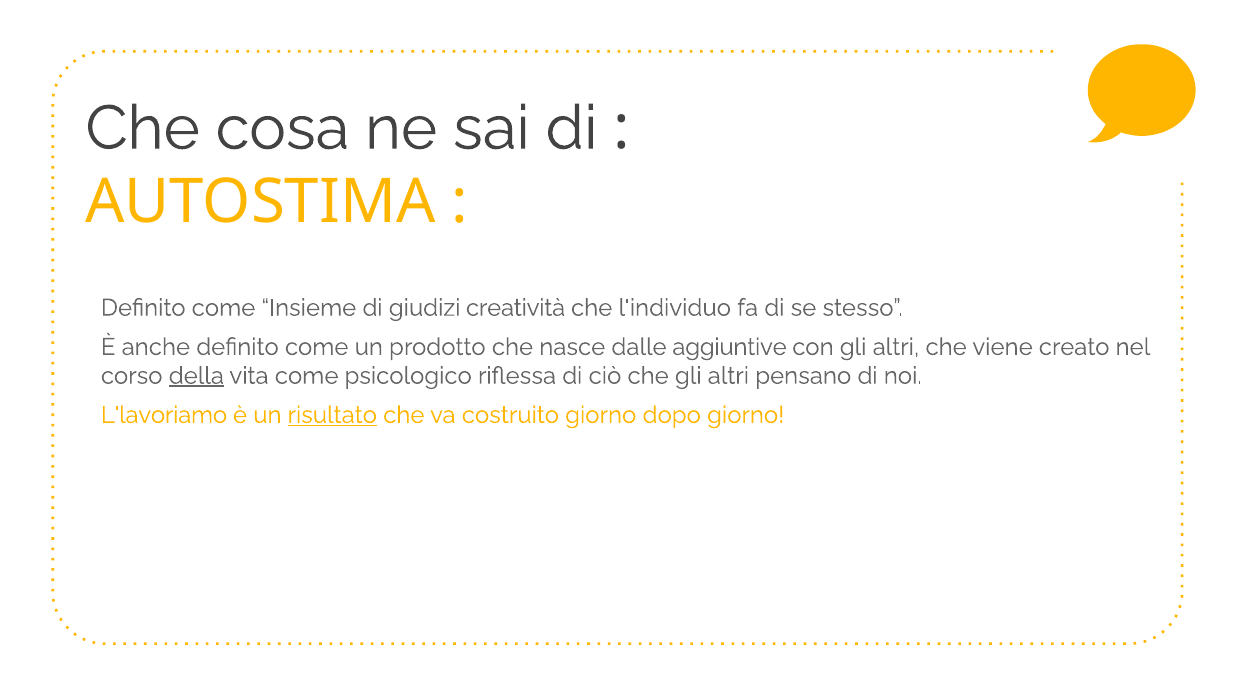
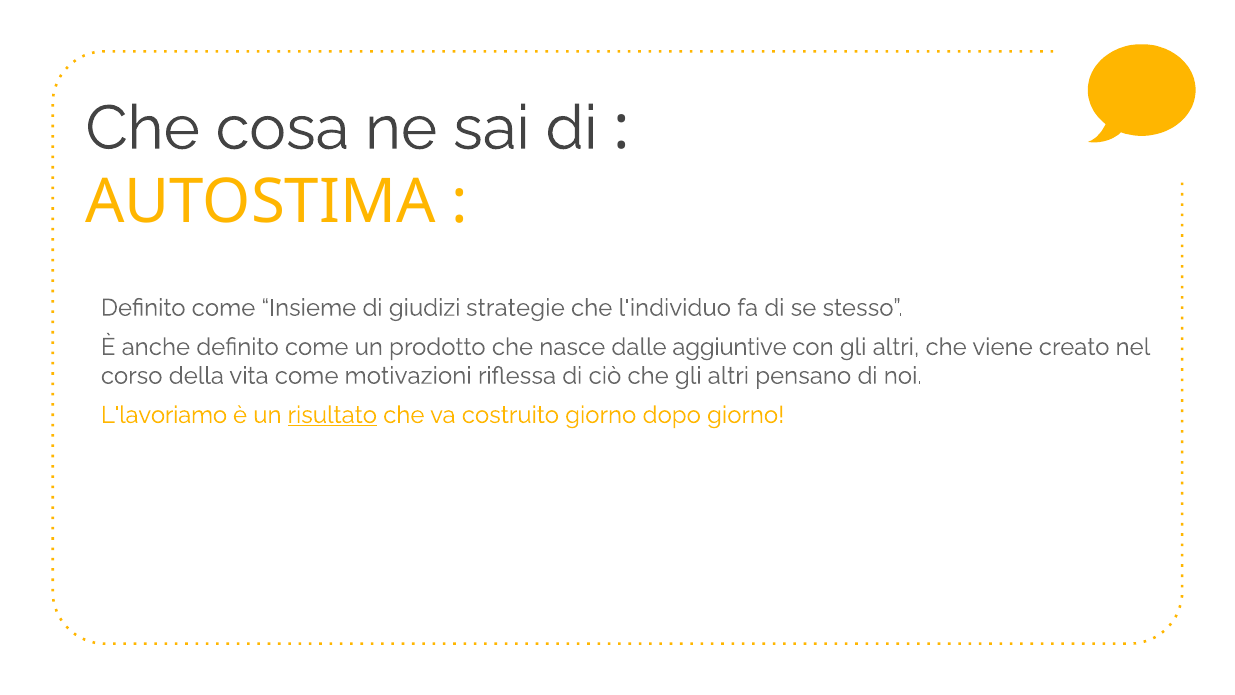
creatività: creatività -> strategie
della underline: present -> none
psicologico: psicologico -> motivazioni
